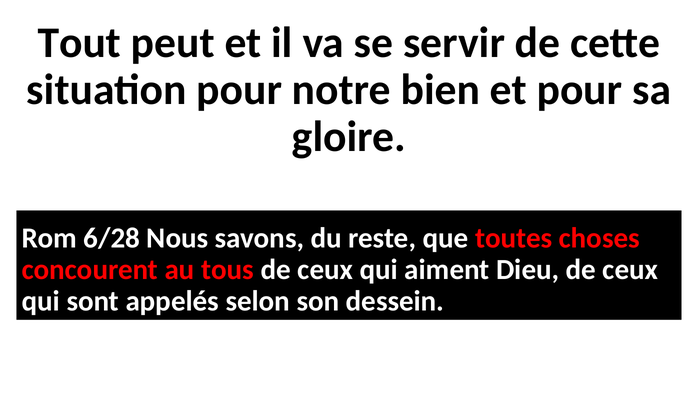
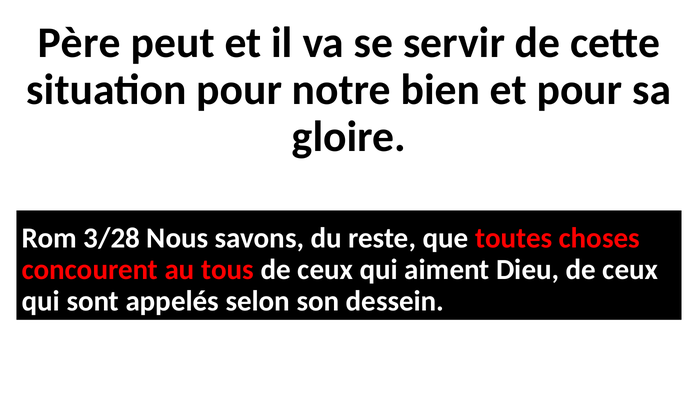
Tout: Tout -> Père
6/28: 6/28 -> 3/28
